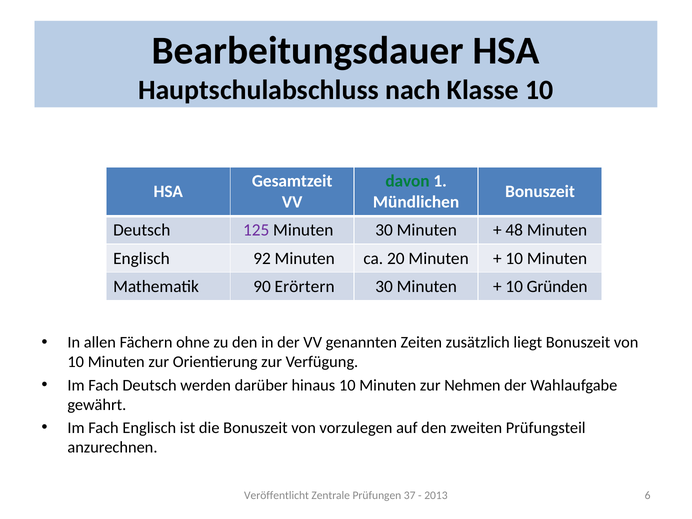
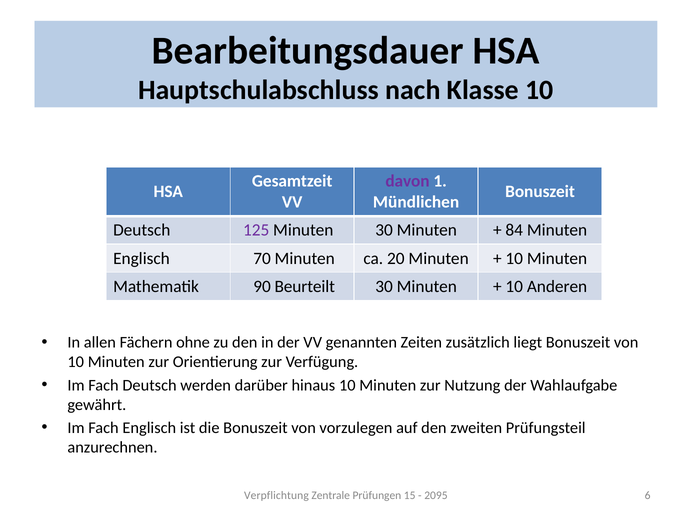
davon colour: green -> purple
48: 48 -> 84
92: 92 -> 70
Erörtern: Erörtern -> Beurteilt
Gründen: Gründen -> Anderen
Nehmen: Nehmen -> Nutzung
Veröffentlicht: Veröffentlicht -> Verpflichtung
37: 37 -> 15
2013: 2013 -> 2095
